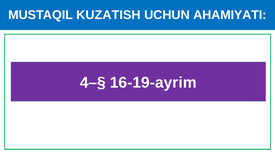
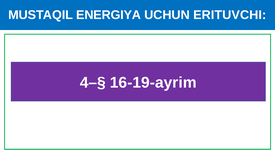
KUZATISH: KUZATISH -> ENERGIYA
AHAMIYATI: AHAMIYATI -> ERITUVCHI
